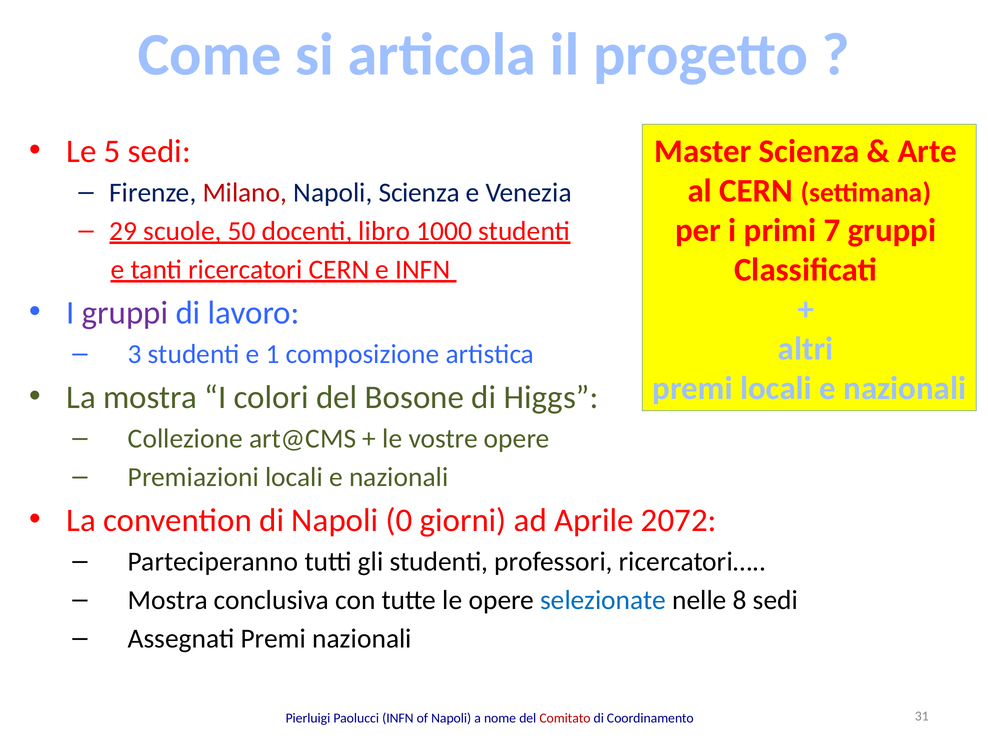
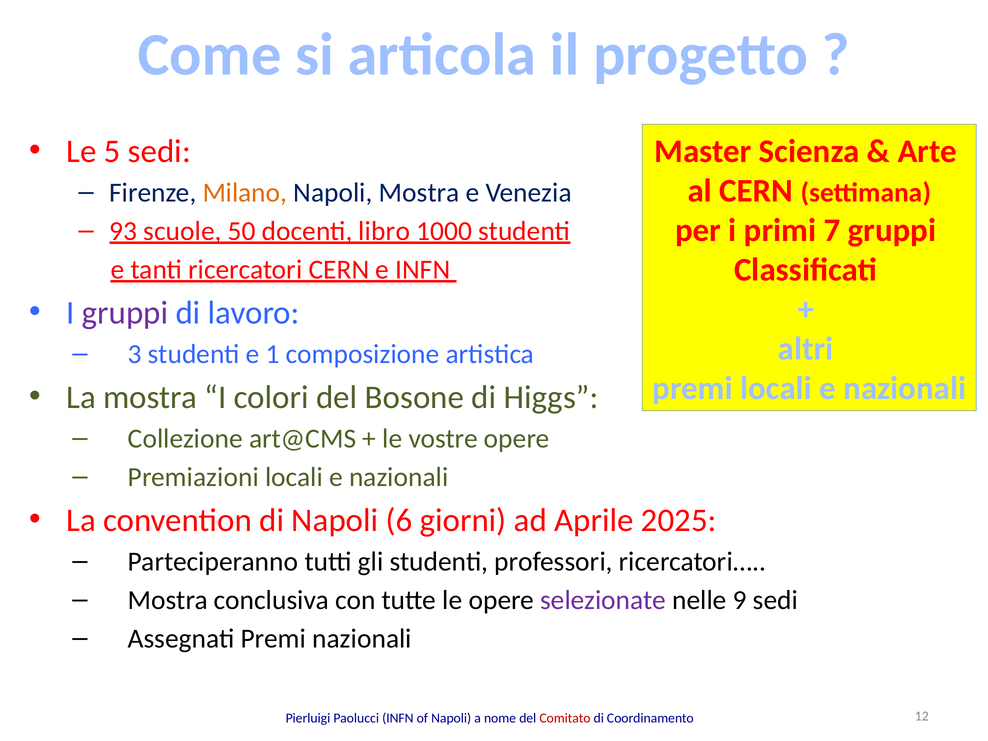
Milano colour: red -> orange
Napoli Scienza: Scienza -> Mostra
29: 29 -> 93
0: 0 -> 6
2072: 2072 -> 2025
selezionate colour: blue -> purple
8: 8 -> 9
31: 31 -> 12
